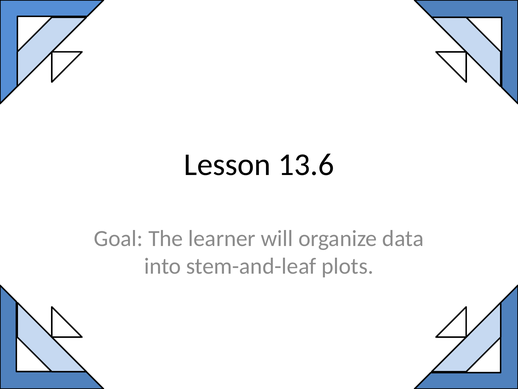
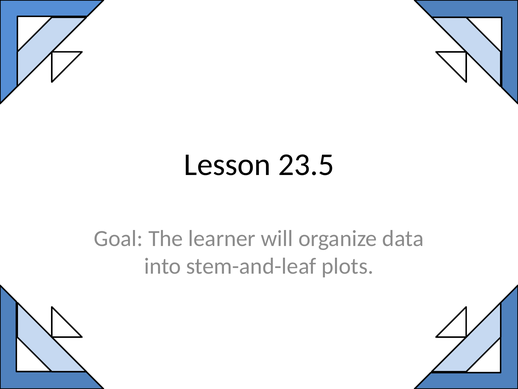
13.6: 13.6 -> 23.5
